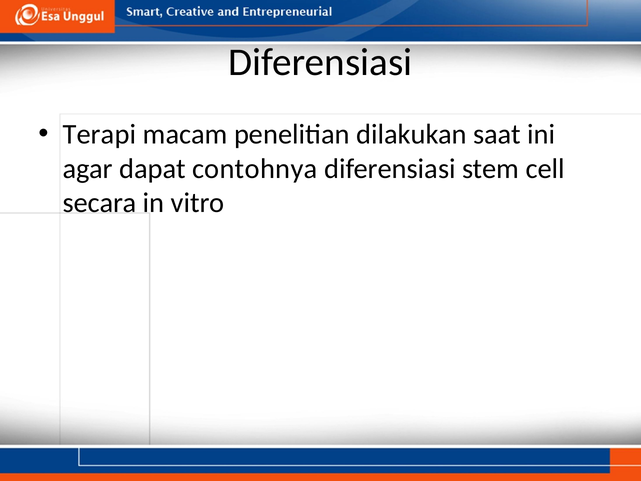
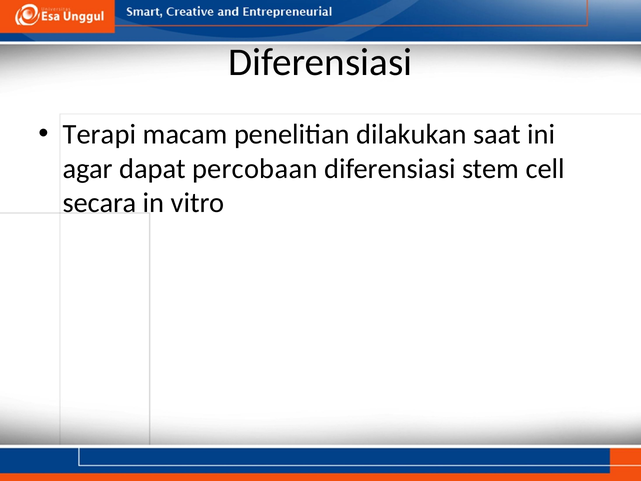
contohnya: contohnya -> percobaan
